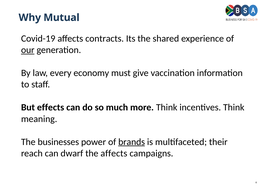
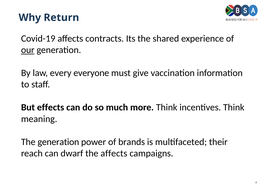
Mutual: Mutual -> Return
economy: economy -> everyone
The businesses: businesses -> generation
brands underline: present -> none
